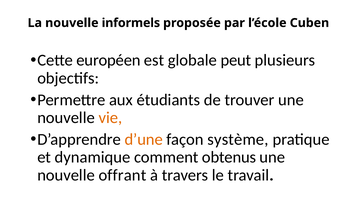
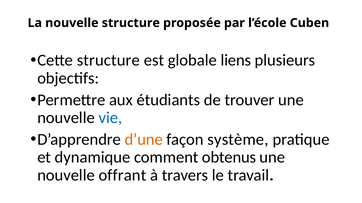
nouvelle informels: informels -> structure
Cette européen: européen -> structure
peut: peut -> liens
vie colour: orange -> blue
